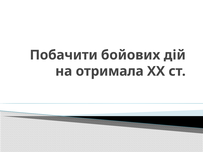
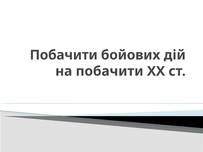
на отримала: отримала -> побачити
